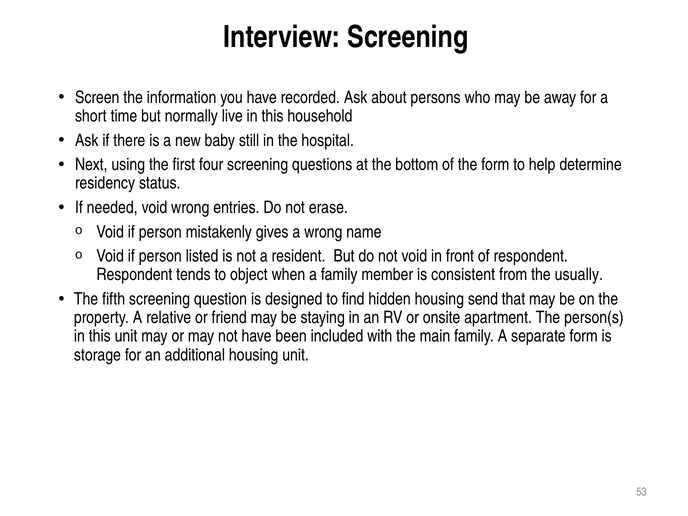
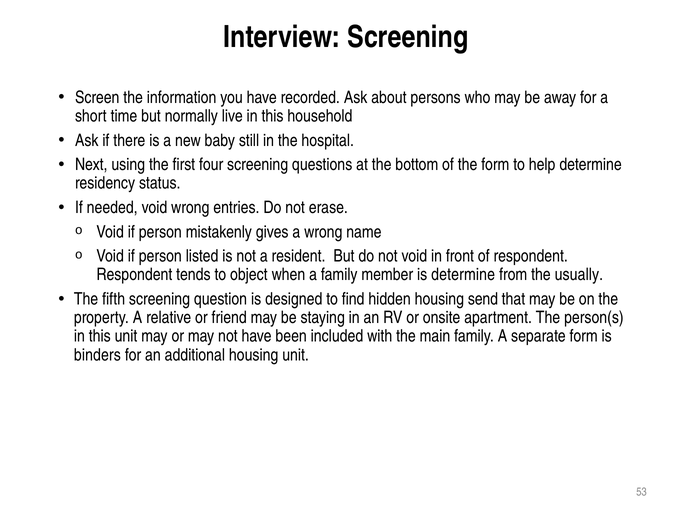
is consistent: consistent -> determine
storage: storage -> binders
